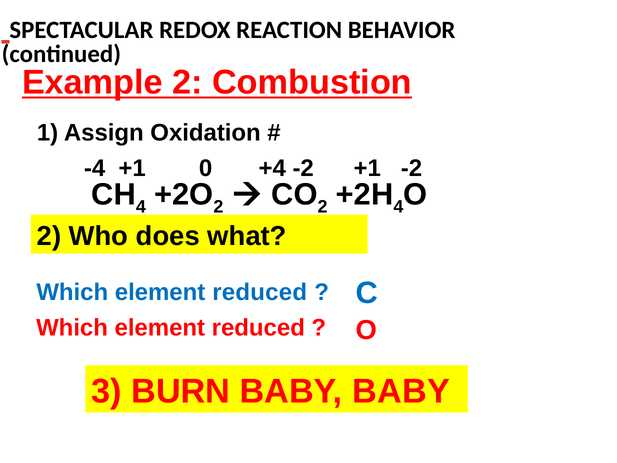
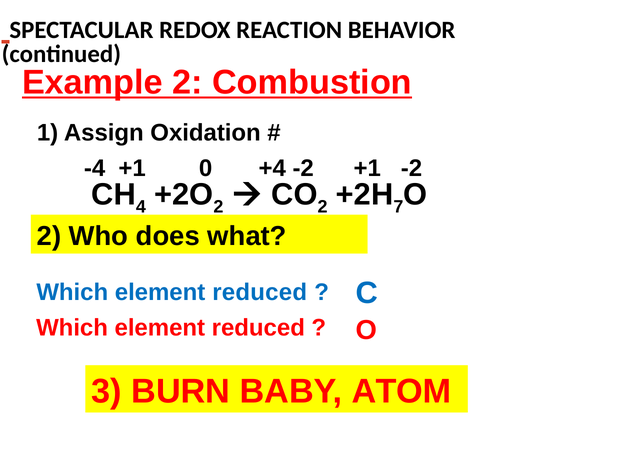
4 at (398, 207): 4 -> 7
BABY BABY: BABY -> ATOM
